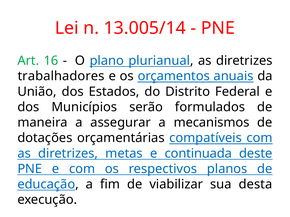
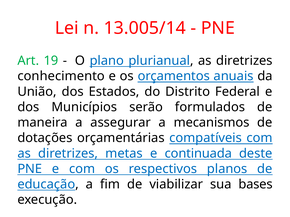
16: 16 -> 19
trabalhadores: trabalhadores -> conhecimento
desta: desta -> bases
